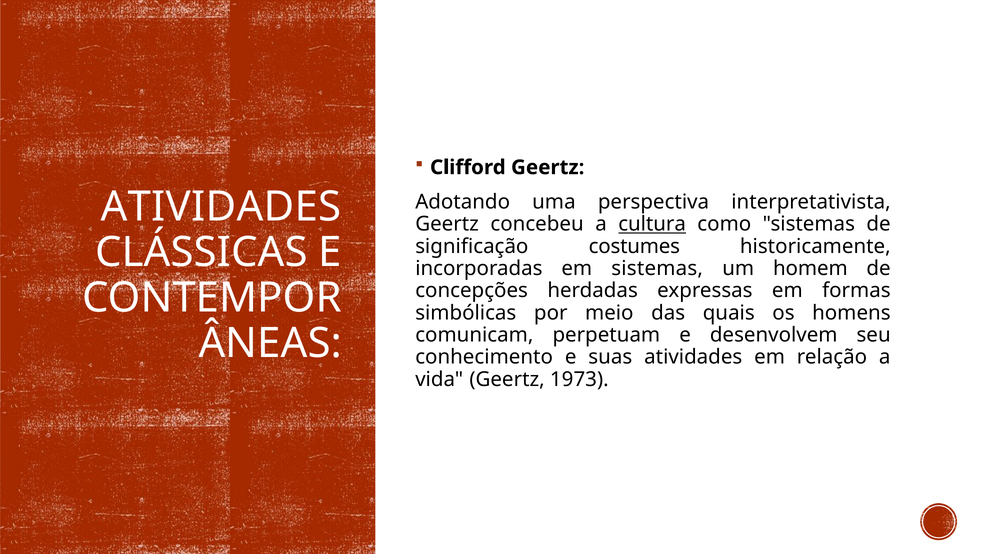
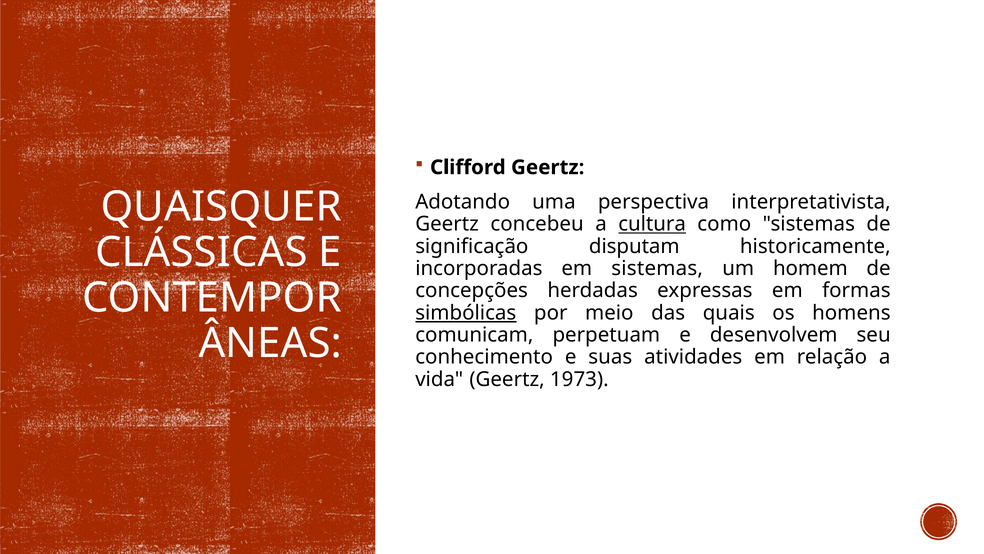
ATIVIDADES at (221, 207): ATIVIDADES -> QUAISQUER
costumes: costumes -> disputam
simbólicas underline: none -> present
